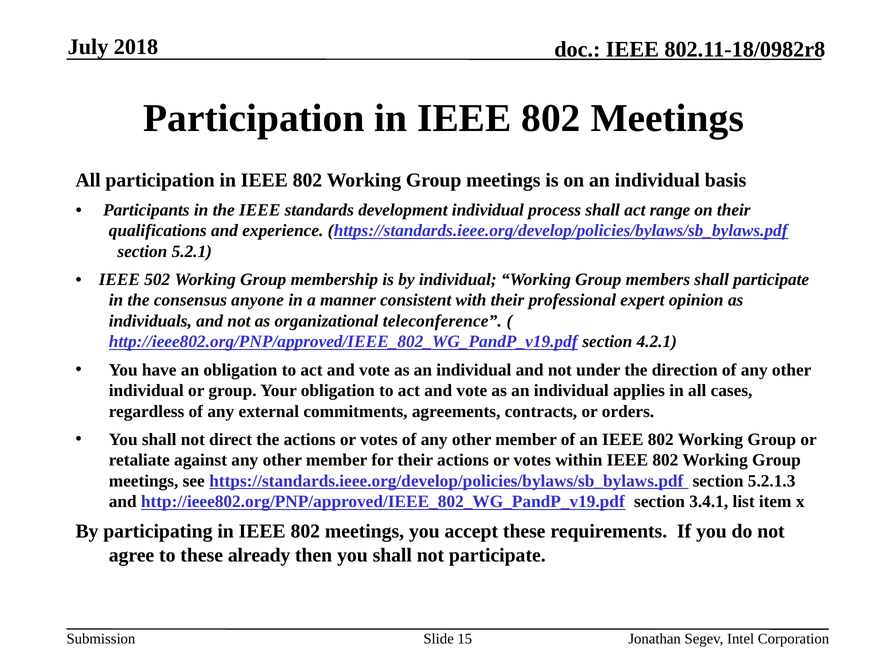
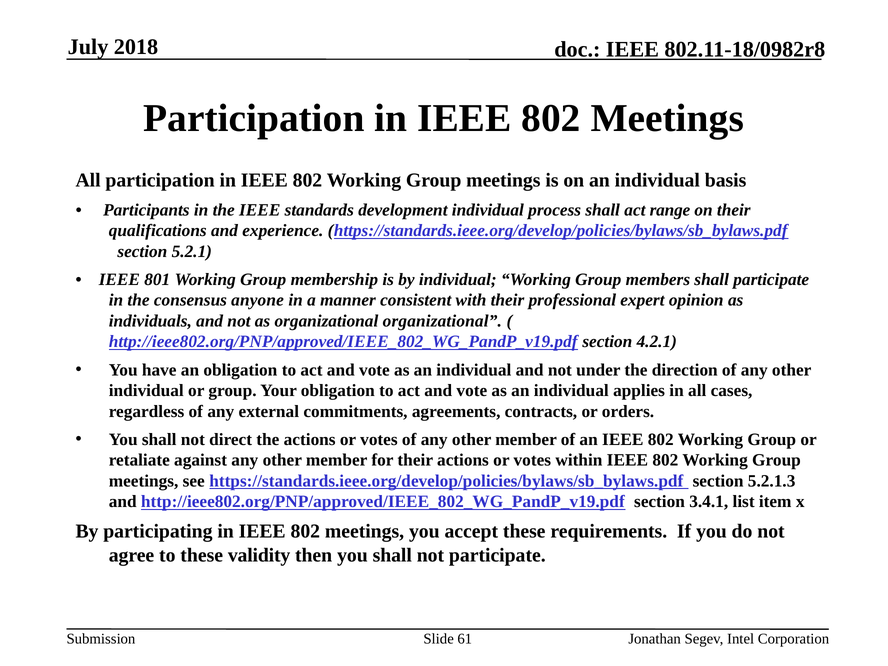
502: 502 -> 801
organizational teleconference: teleconference -> organizational
already: already -> validity
15: 15 -> 61
